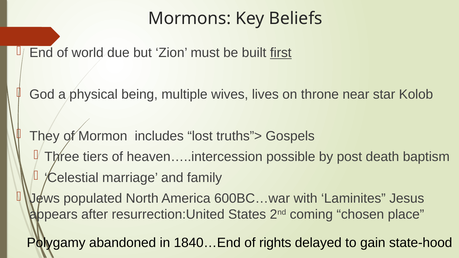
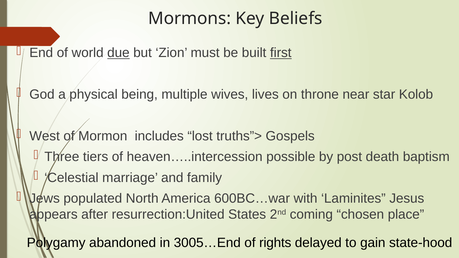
due underline: none -> present
They: They -> West
1840…End: 1840…End -> 3005…End
